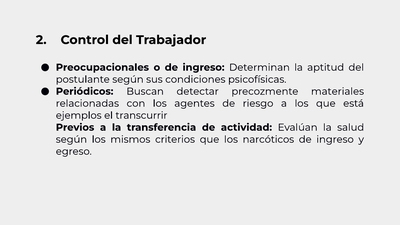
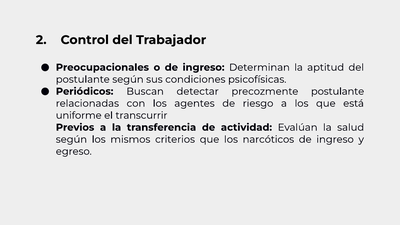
precozmente materiales: materiales -> postulante
ejemplos: ejemplos -> uniforme
